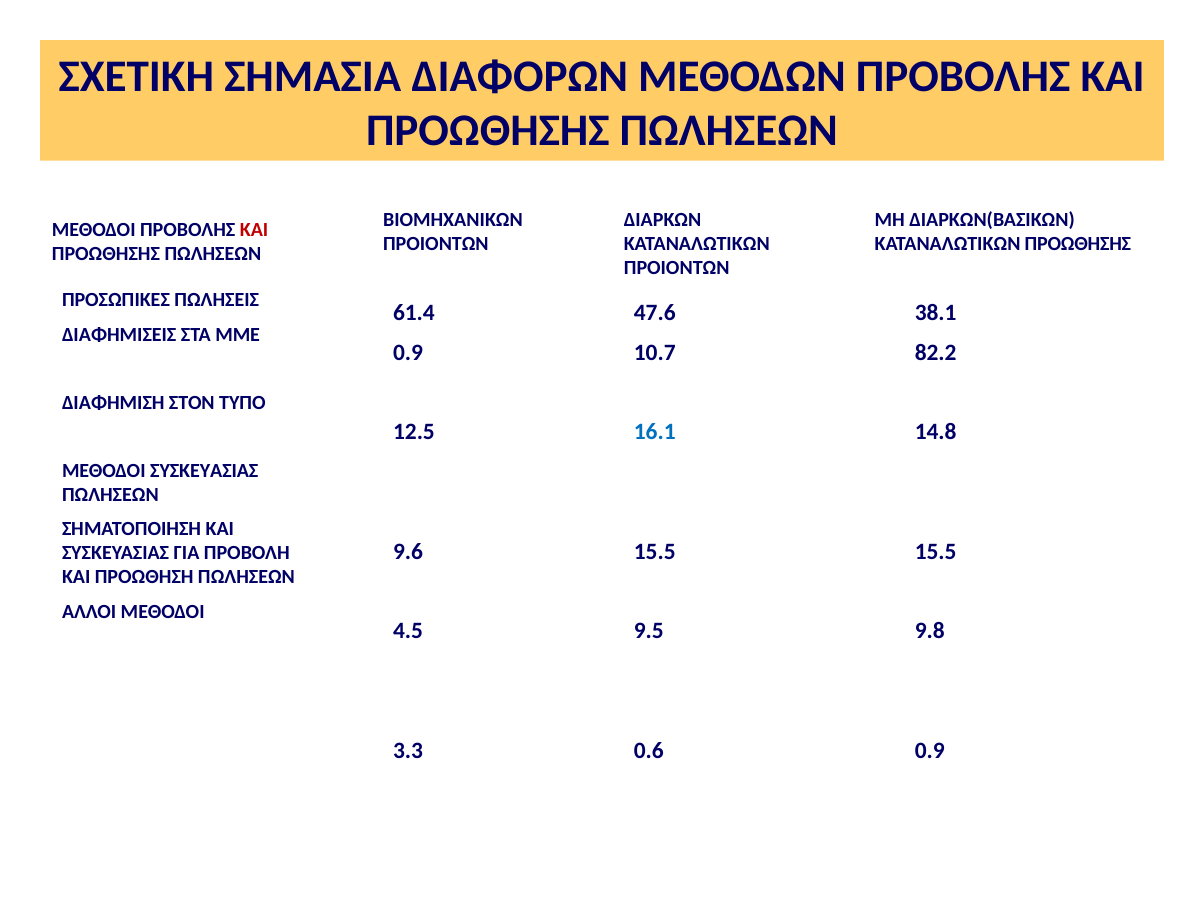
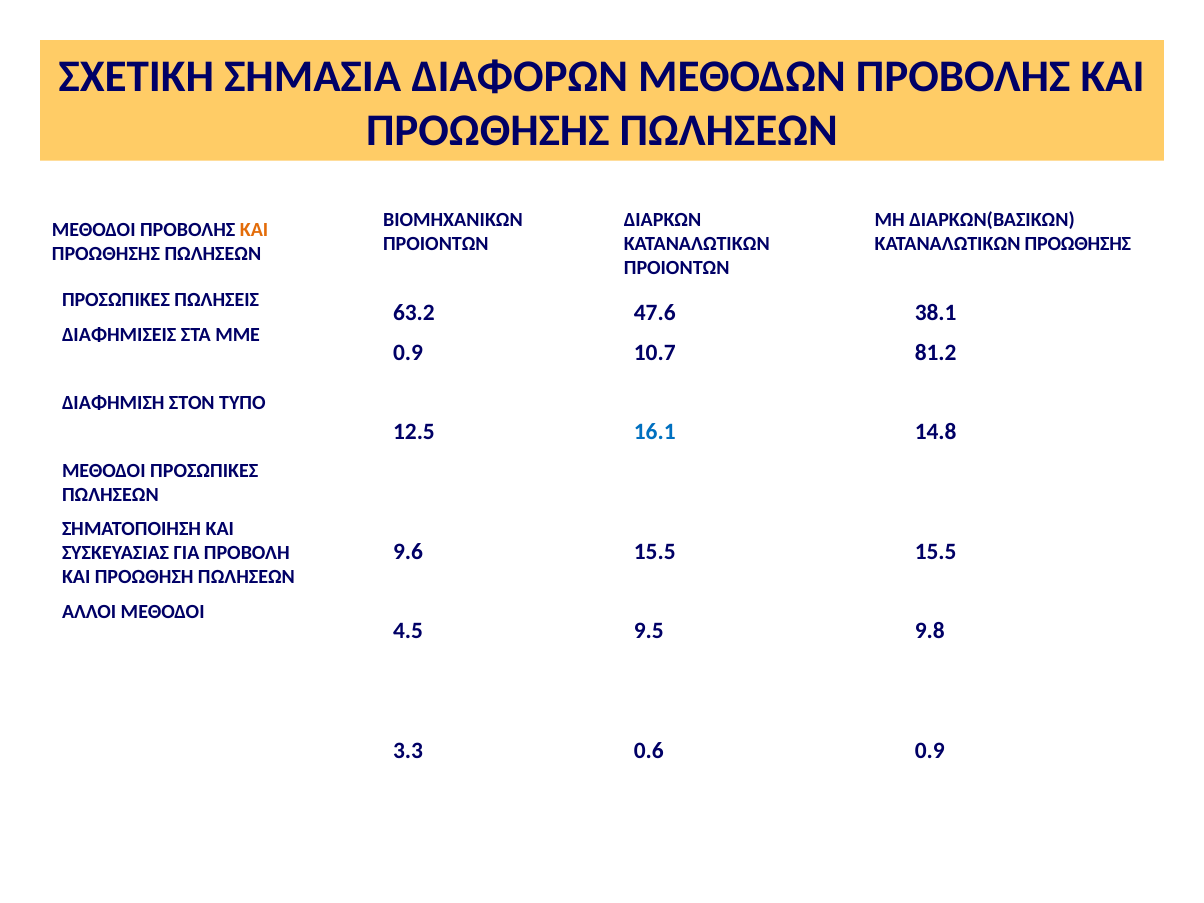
ΚΑΙ at (254, 230) colour: red -> orange
61.4: 61.4 -> 63.2
82.2: 82.2 -> 81.2
ΜΕΘΟΔΟΙ ΣΥΣΚΕΥΑΣΙΑΣ: ΣΥΣΚΕΥΑΣΙΑΣ -> ΠΡΟΣΩΠΙΚΕΣ
